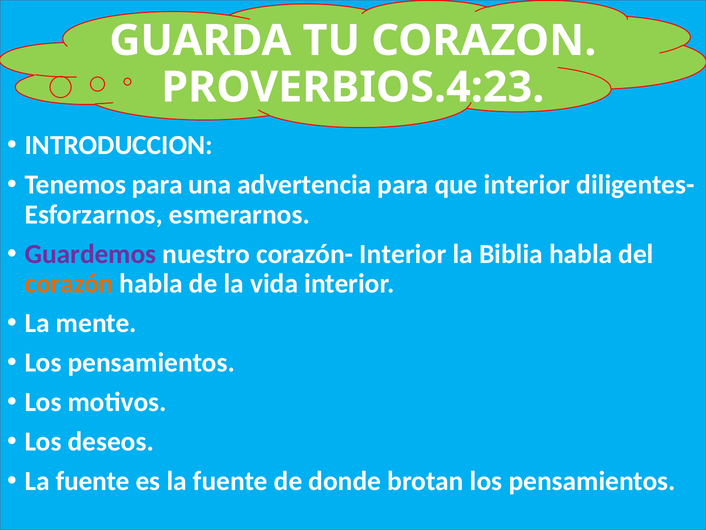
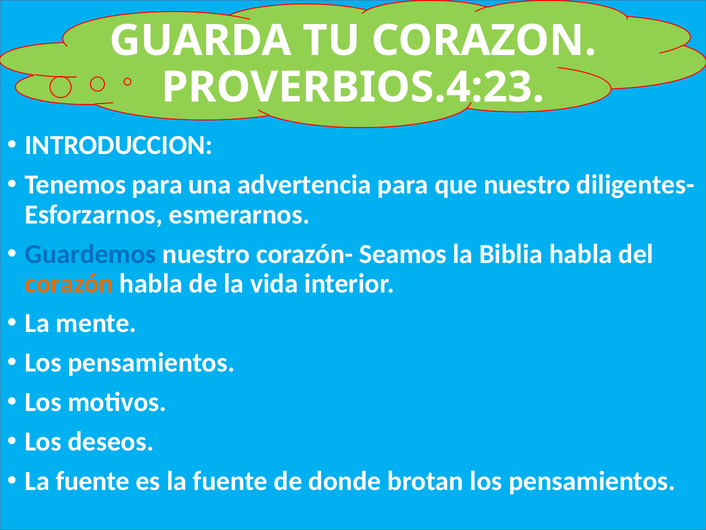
que interior: interior -> nuestro
Guardemos colour: purple -> blue
corazón- Interior: Interior -> Seamos
